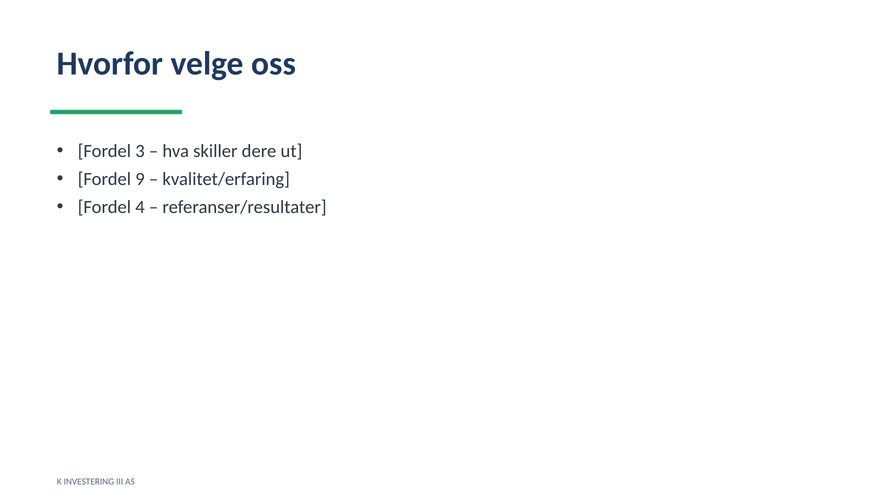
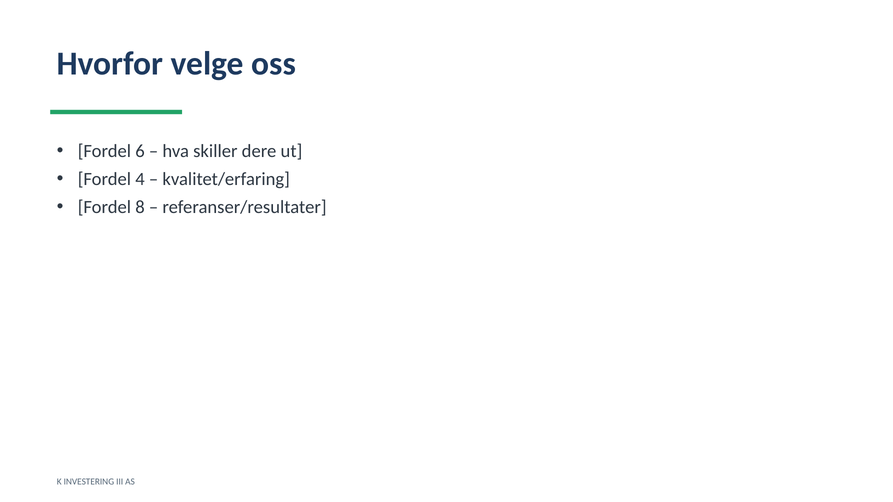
3: 3 -> 6
9: 9 -> 4
4: 4 -> 8
